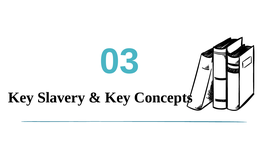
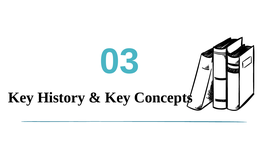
Slavery: Slavery -> History
